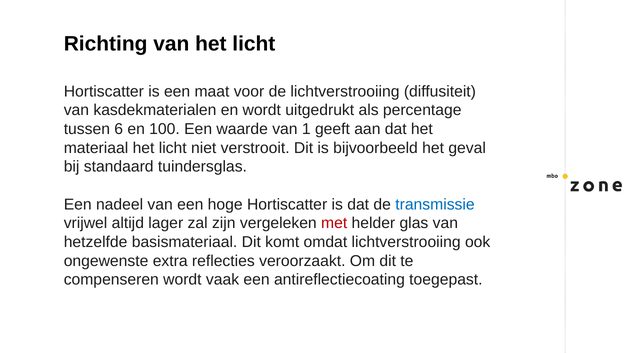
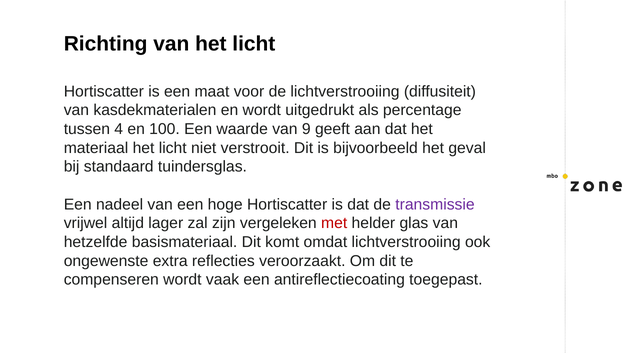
6: 6 -> 4
1: 1 -> 9
transmissie colour: blue -> purple
